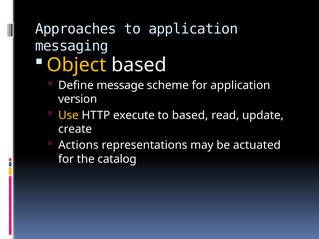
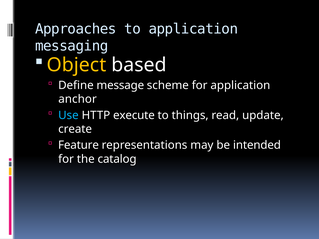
version: version -> anchor
Use colour: yellow -> light blue
to based: based -> things
Actions: Actions -> Feature
actuated: actuated -> intended
